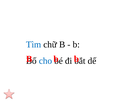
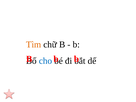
Tìm colour: blue -> orange
